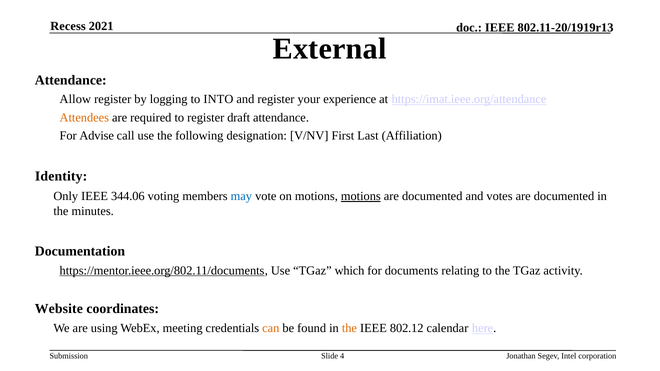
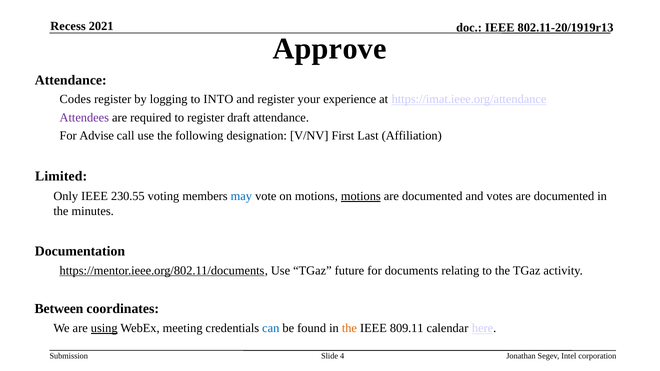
External: External -> Approve
Allow: Allow -> Codes
Attendees colour: orange -> purple
Identity: Identity -> Limited
344.06: 344.06 -> 230.55
which: which -> future
Website: Website -> Between
using underline: none -> present
can colour: orange -> blue
802.12: 802.12 -> 809.11
